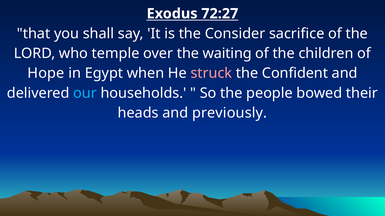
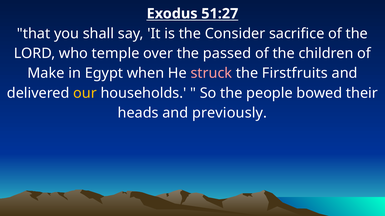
72:27: 72:27 -> 51:27
waiting: waiting -> passed
Hope: Hope -> Make
Confident: Confident -> Firstfruits
our colour: light blue -> yellow
